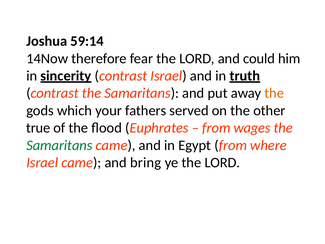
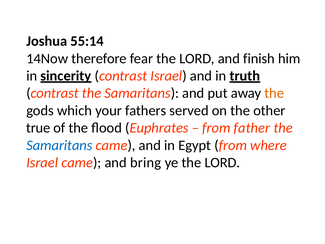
59:14: 59:14 -> 55:14
could: could -> finish
wages: wages -> father
Samaritans at (59, 145) colour: green -> blue
